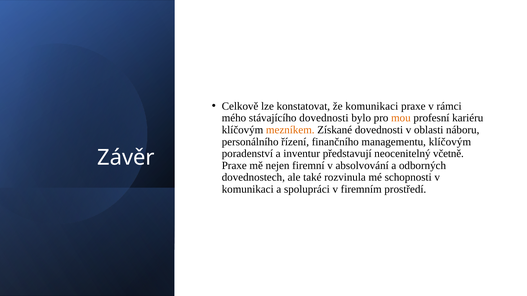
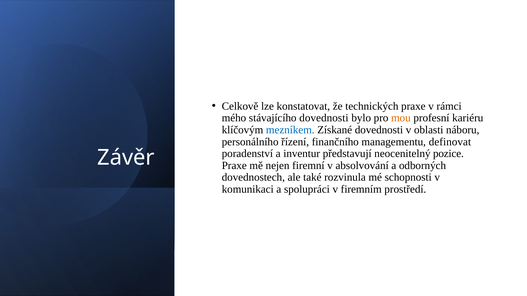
že komunikaci: komunikaci -> technických
mezníkem colour: orange -> blue
managementu klíčovým: klíčovým -> definovat
včetně: včetně -> pozice
